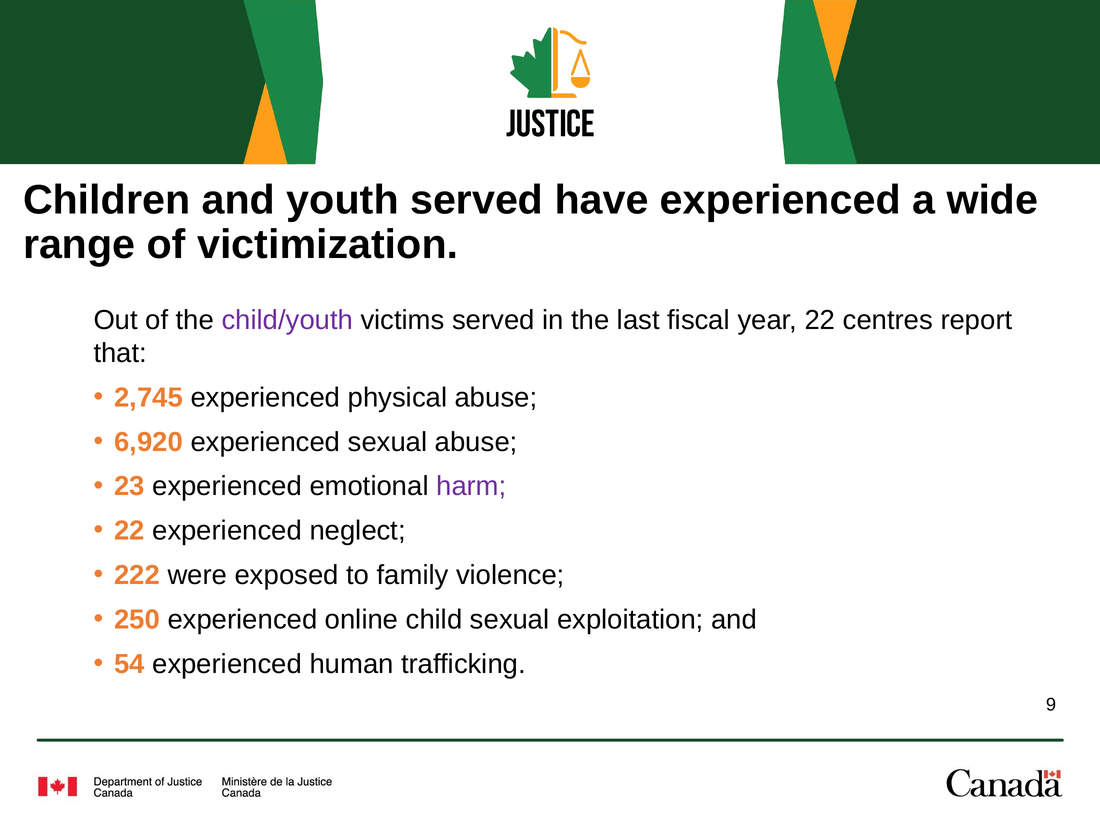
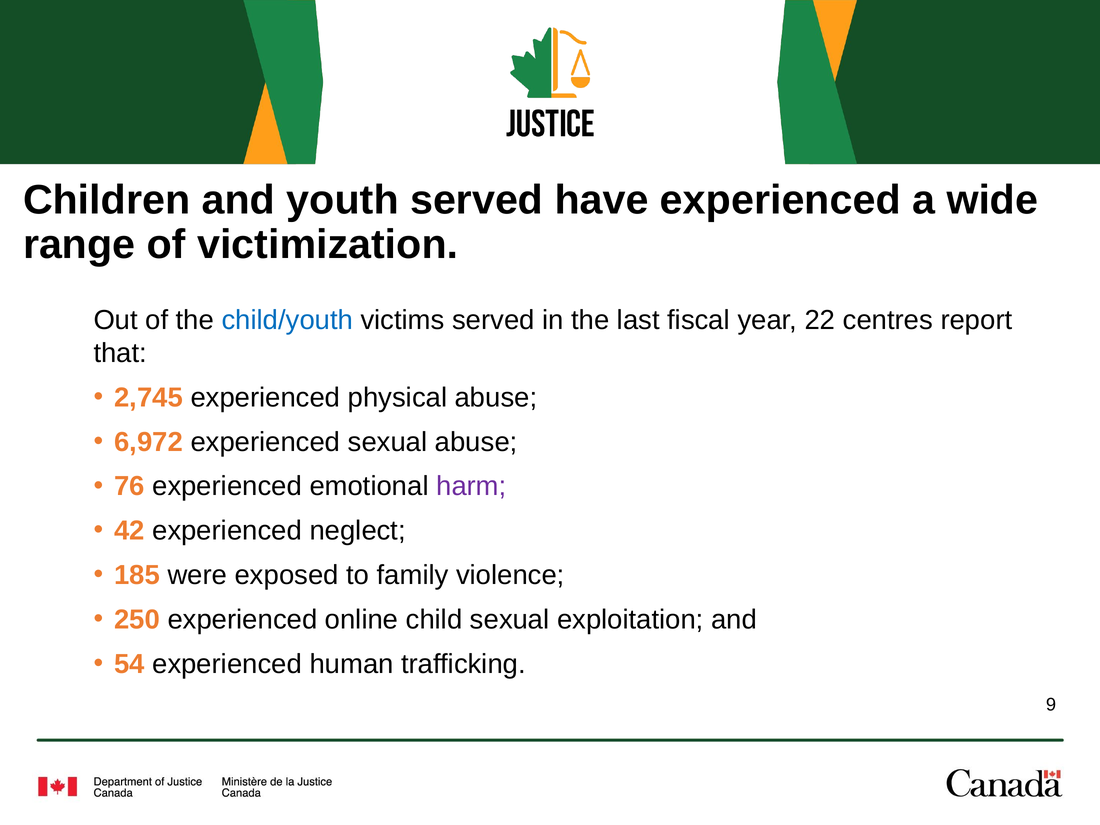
child/youth colour: purple -> blue
6,920: 6,920 -> 6,972
23: 23 -> 76
22 at (129, 531): 22 -> 42
222: 222 -> 185
